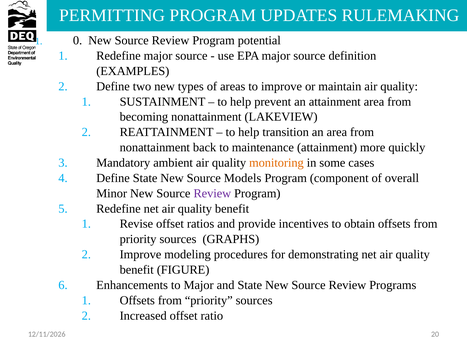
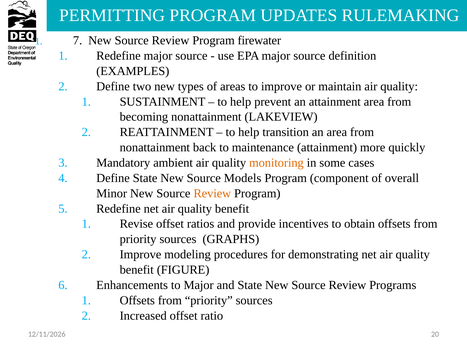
0: 0 -> 7
potential: potential -> firewater
Review at (212, 193) colour: purple -> orange
